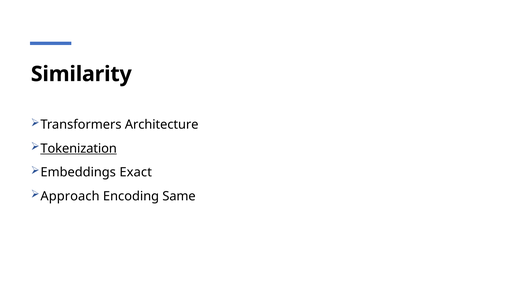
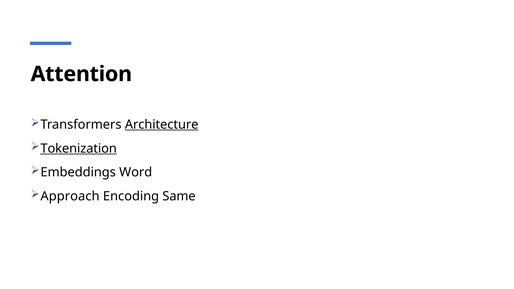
Similarity: Similarity -> Attention
Architecture underline: none -> present
Exact: Exact -> Word
